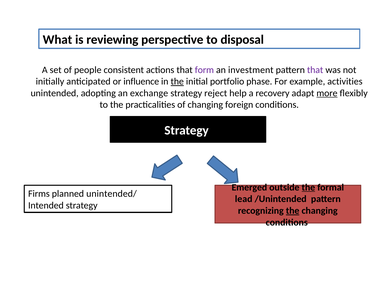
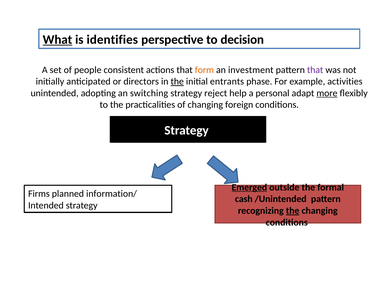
What underline: none -> present
reviewing: reviewing -> identifies
disposal: disposal -> decision
form colour: purple -> orange
influence: influence -> directors
portfolio: portfolio -> entrants
exchange: exchange -> switching
recovery: recovery -> personal
Emerged underline: none -> present
the at (308, 188) underline: present -> none
unintended/: unintended/ -> information/
lead: lead -> cash
